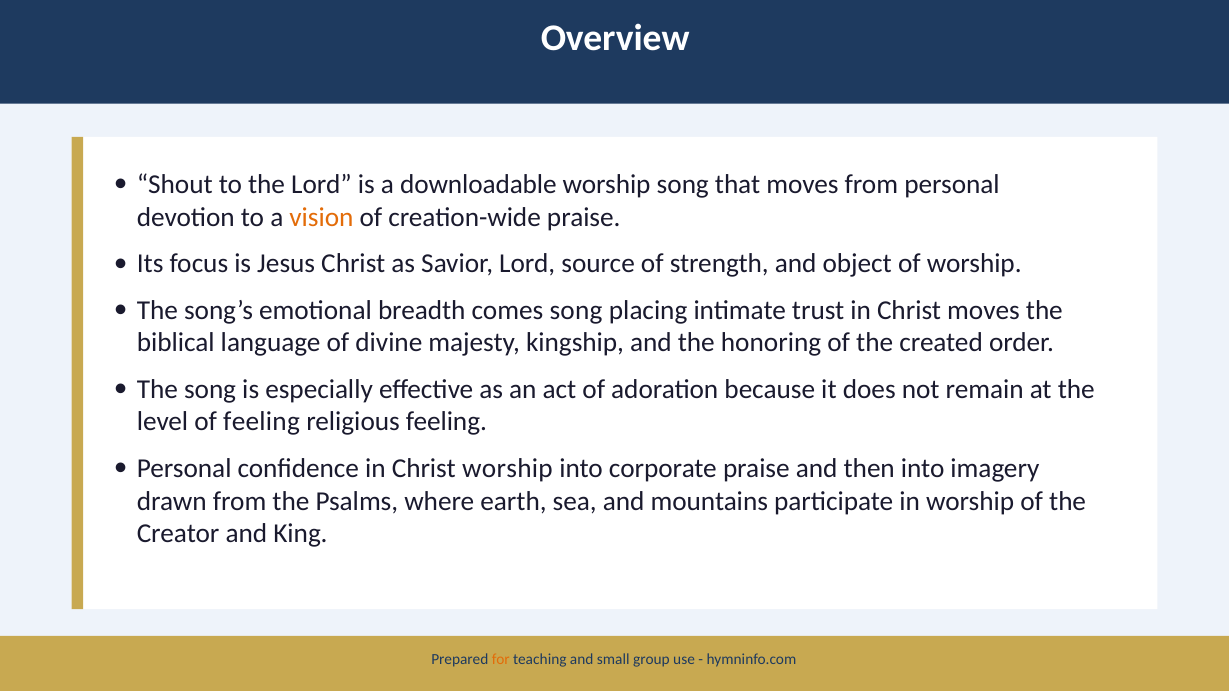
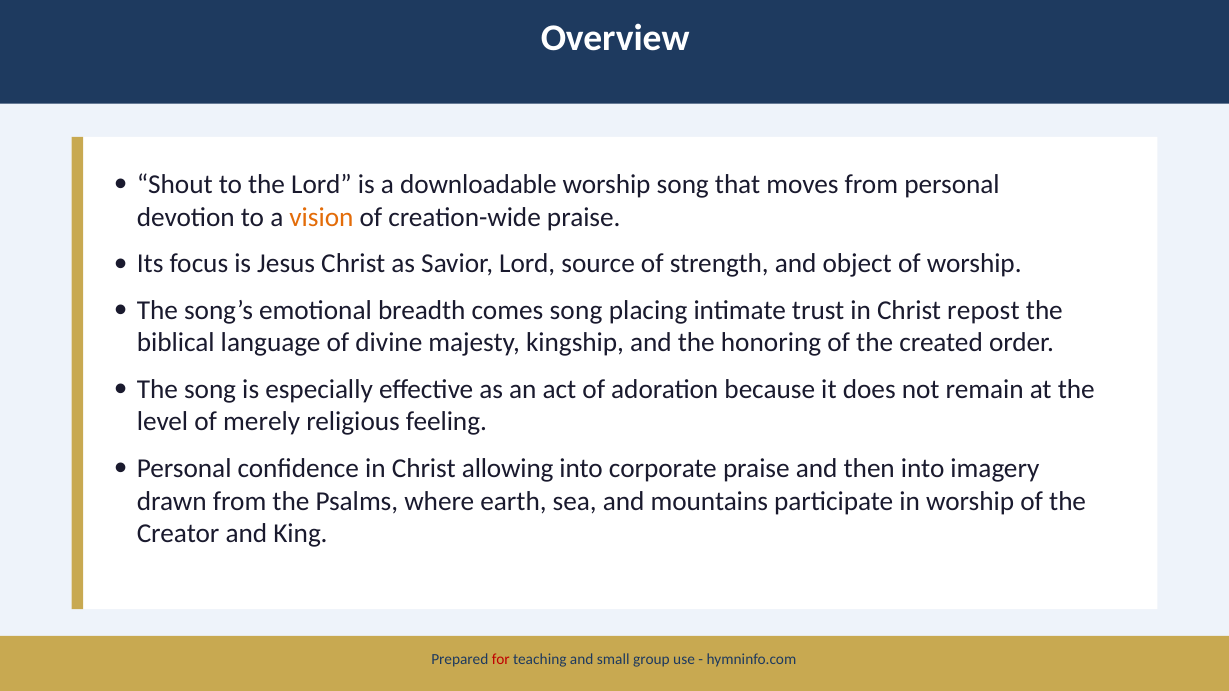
Christ moves: moves -> repost
of feeling: feeling -> merely
Christ worship: worship -> allowing
for colour: orange -> red
